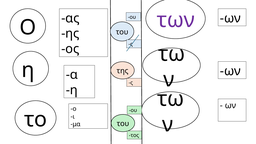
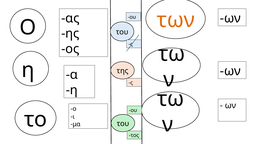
των colour: purple -> orange
